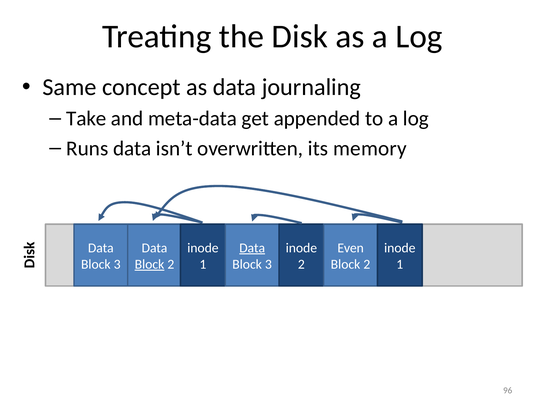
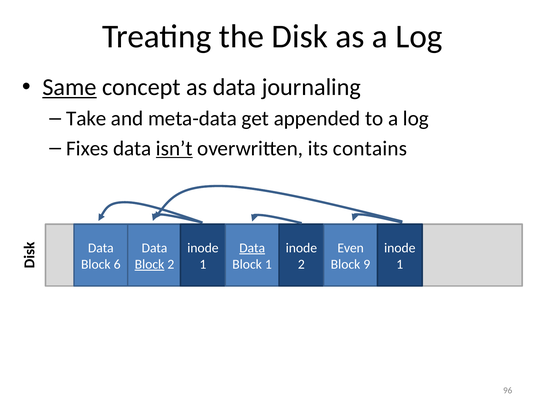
Same underline: none -> present
Runs: Runs -> Fixes
isn’t underline: none -> present
memory: memory -> contains
3 at (117, 264): 3 -> 6
3 at (268, 264): 3 -> 1
2 at (367, 264): 2 -> 9
